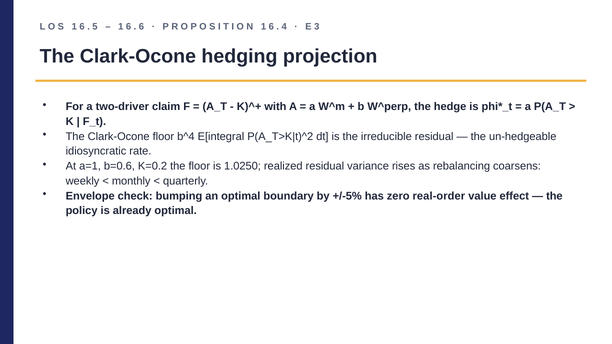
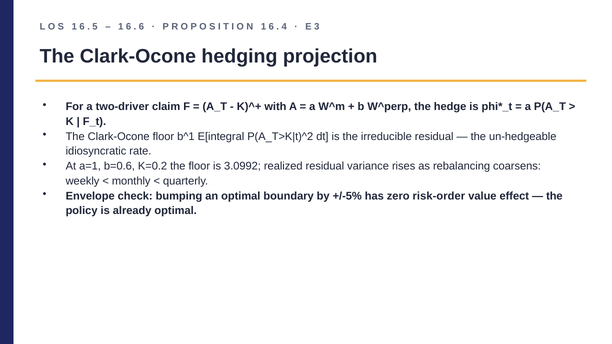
b^4: b^4 -> b^1
1.0250: 1.0250 -> 3.0992
real-order: real-order -> risk-order
